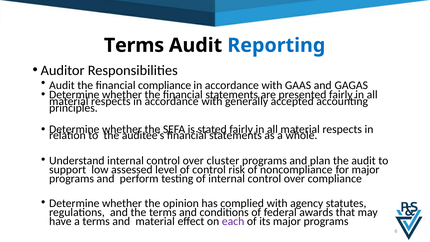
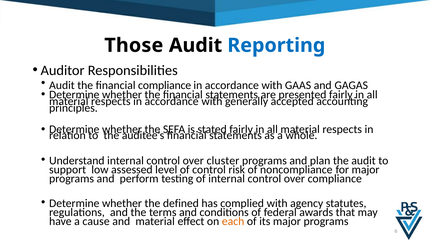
Terms at (134, 45): Terms -> Those
opinion: opinion -> defined
a terms: terms -> cause
each colour: purple -> orange
